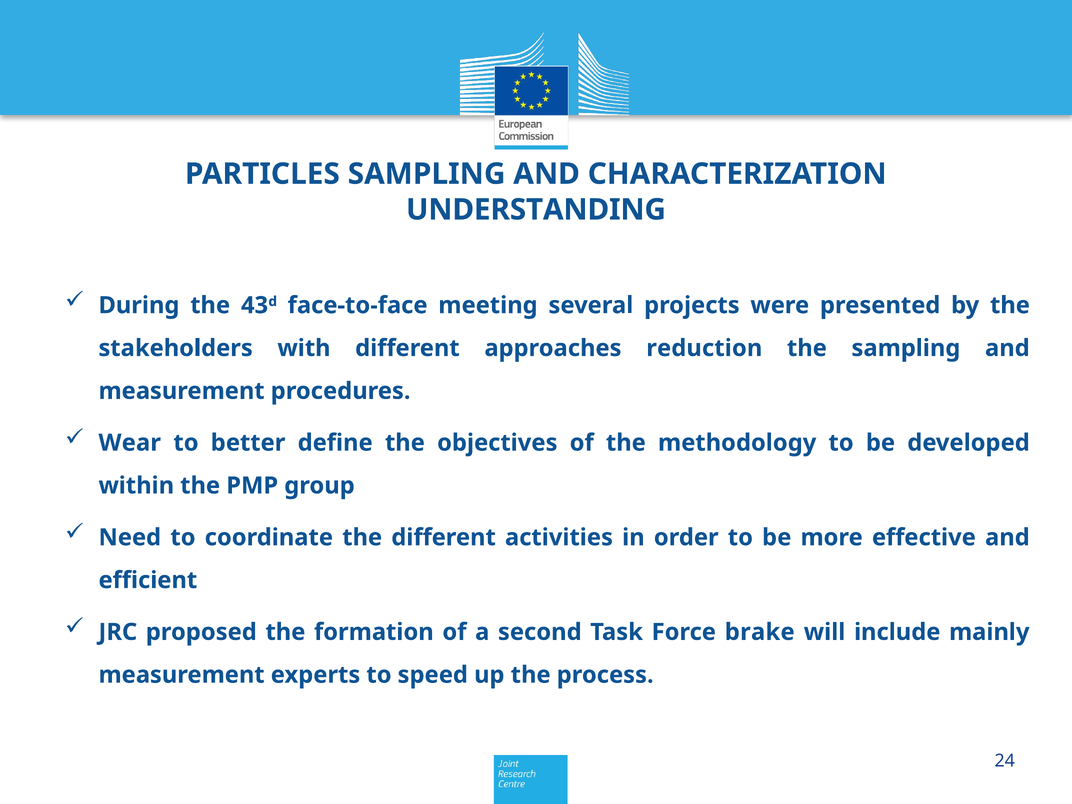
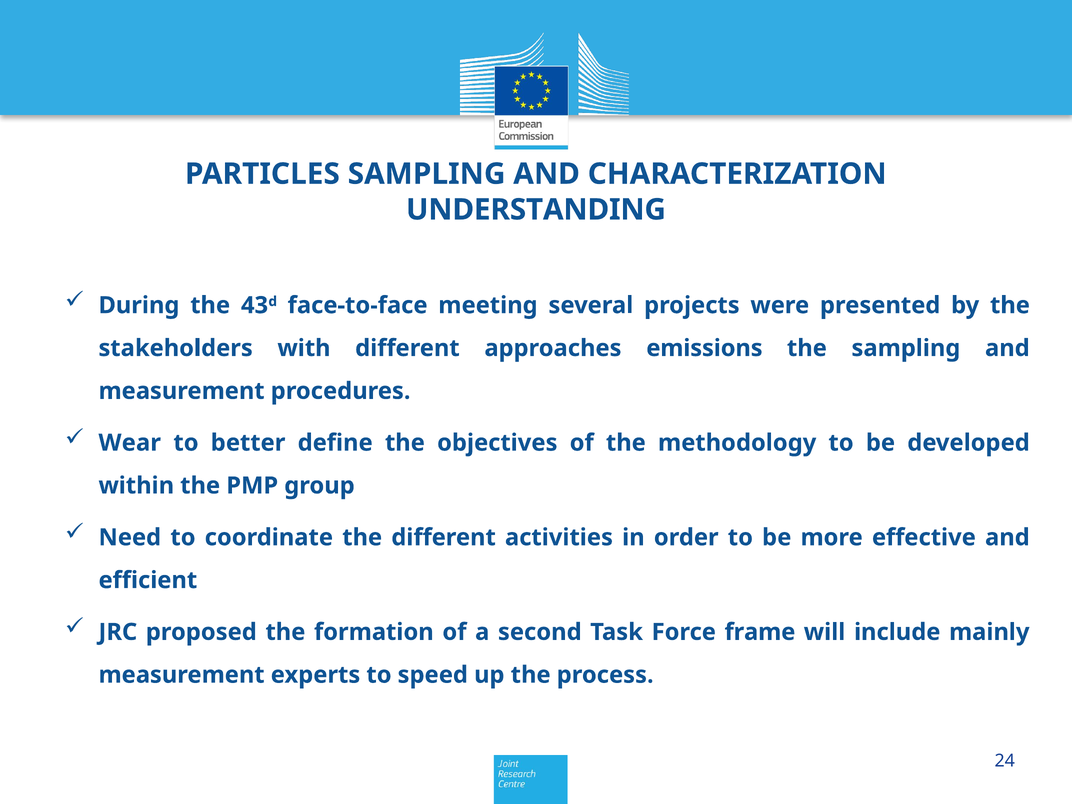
reduction: reduction -> emissions
brake: brake -> frame
